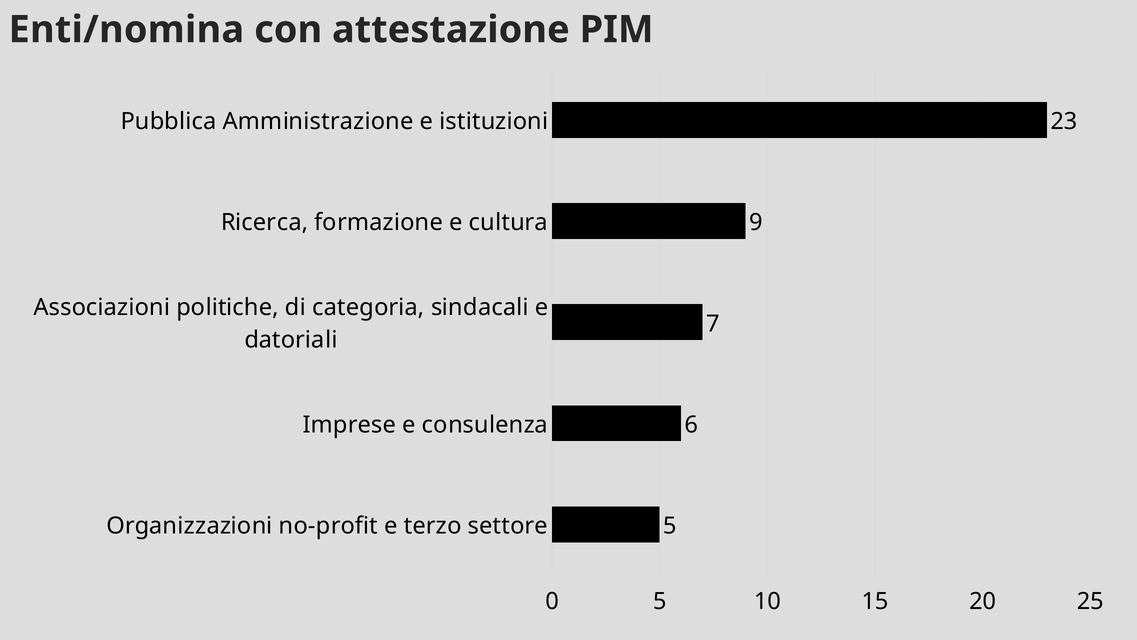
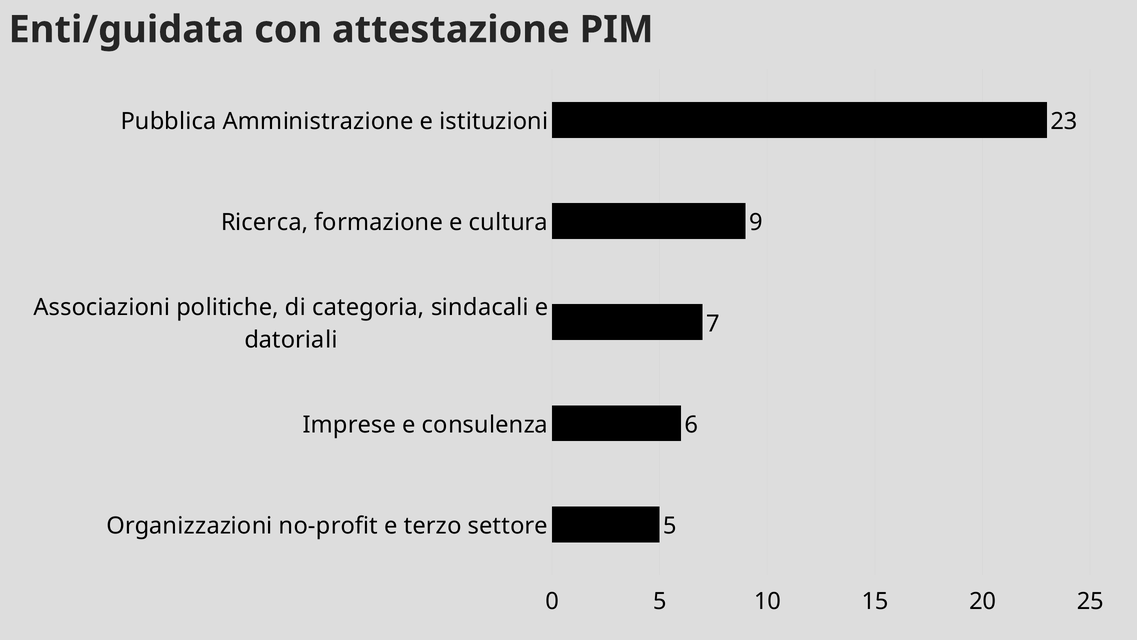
Enti/nomina: Enti/nomina -> Enti/guidata
